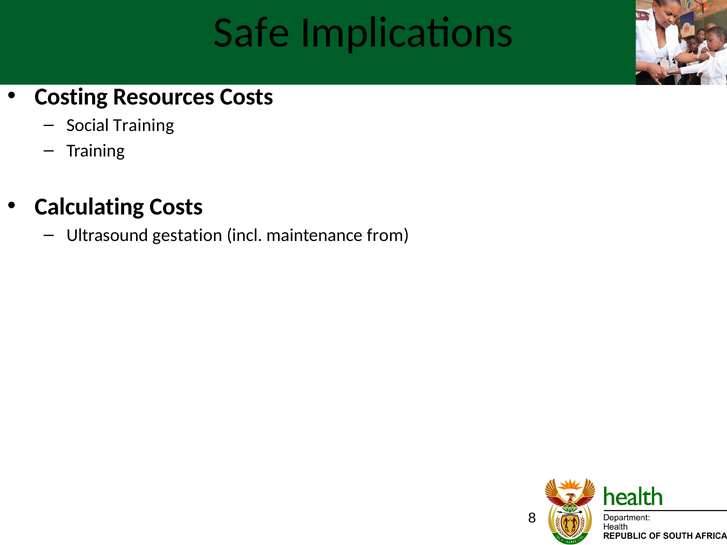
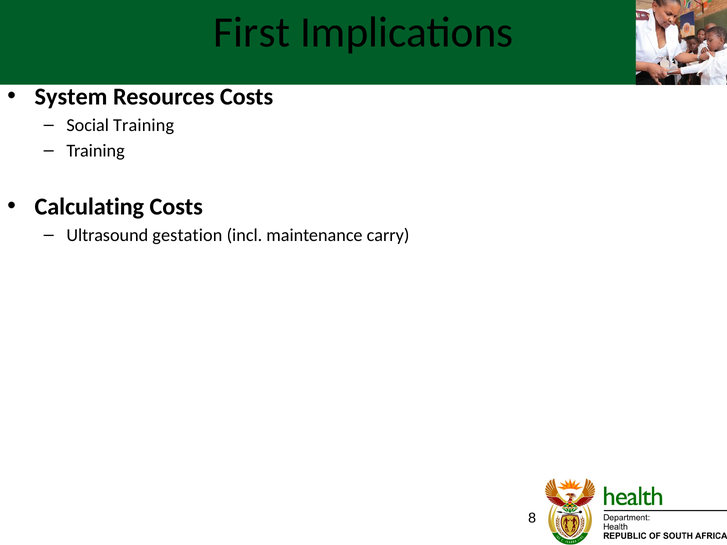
Safe: Safe -> First
Costing: Costing -> System
from: from -> carry
